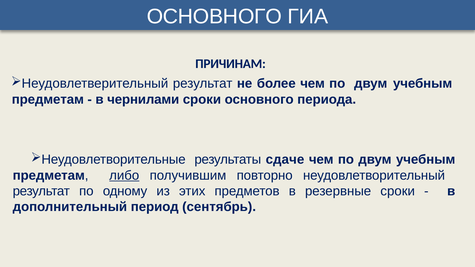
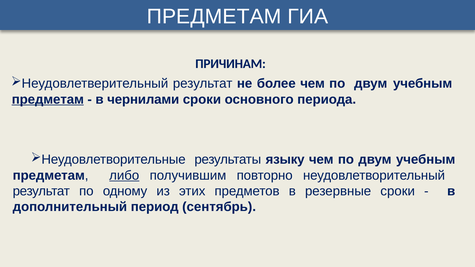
ОСНОВНОГО at (214, 16): ОСНОВНОГО -> ПРЕДМЕТАМ
предметам at (48, 99) underline: none -> present
сдаче: сдаче -> языку
